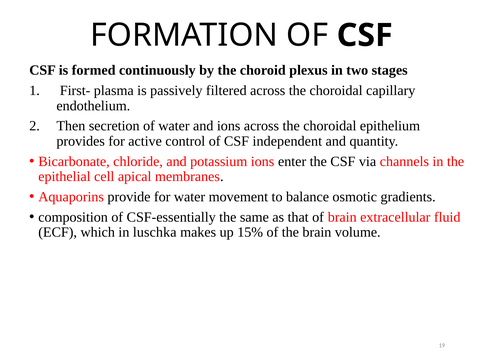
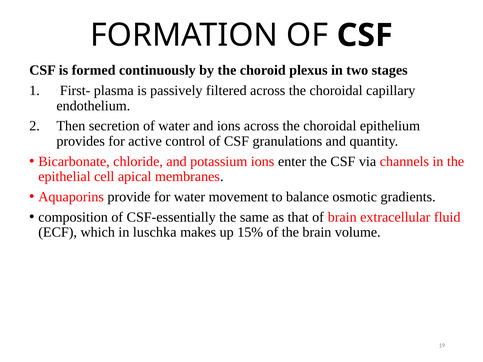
independent: independent -> granulations
